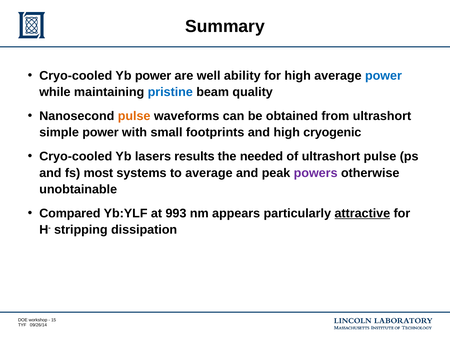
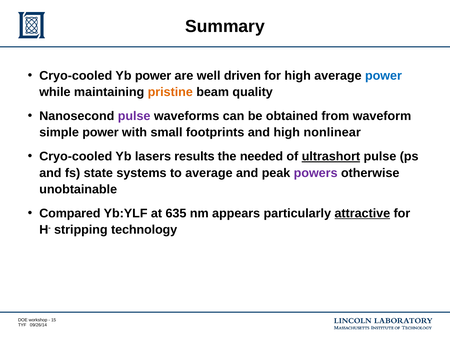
ability: ability -> driven
pristine colour: blue -> orange
pulse at (134, 116) colour: orange -> purple
from ultrashort: ultrashort -> waveform
cryogenic: cryogenic -> nonlinear
ultrashort at (331, 157) underline: none -> present
most: most -> state
993: 993 -> 635
dissipation: dissipation -> technology
